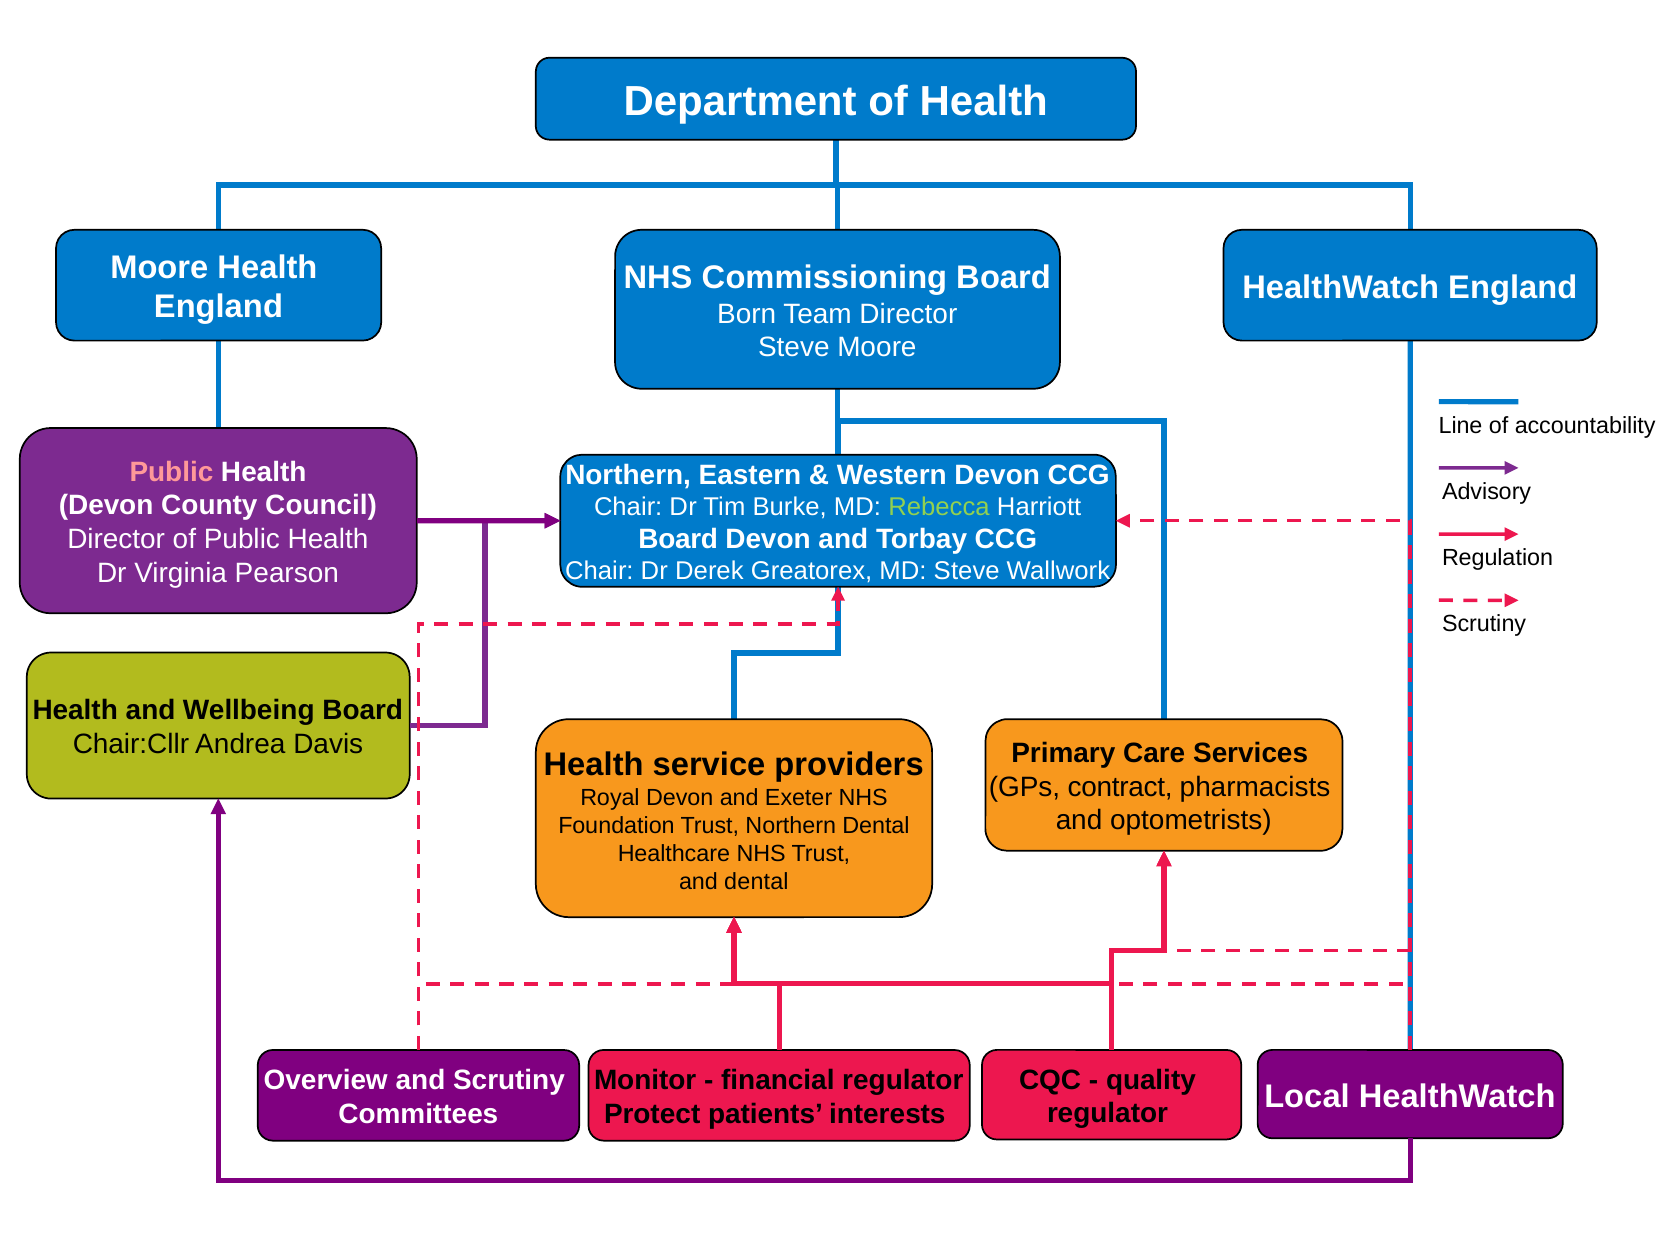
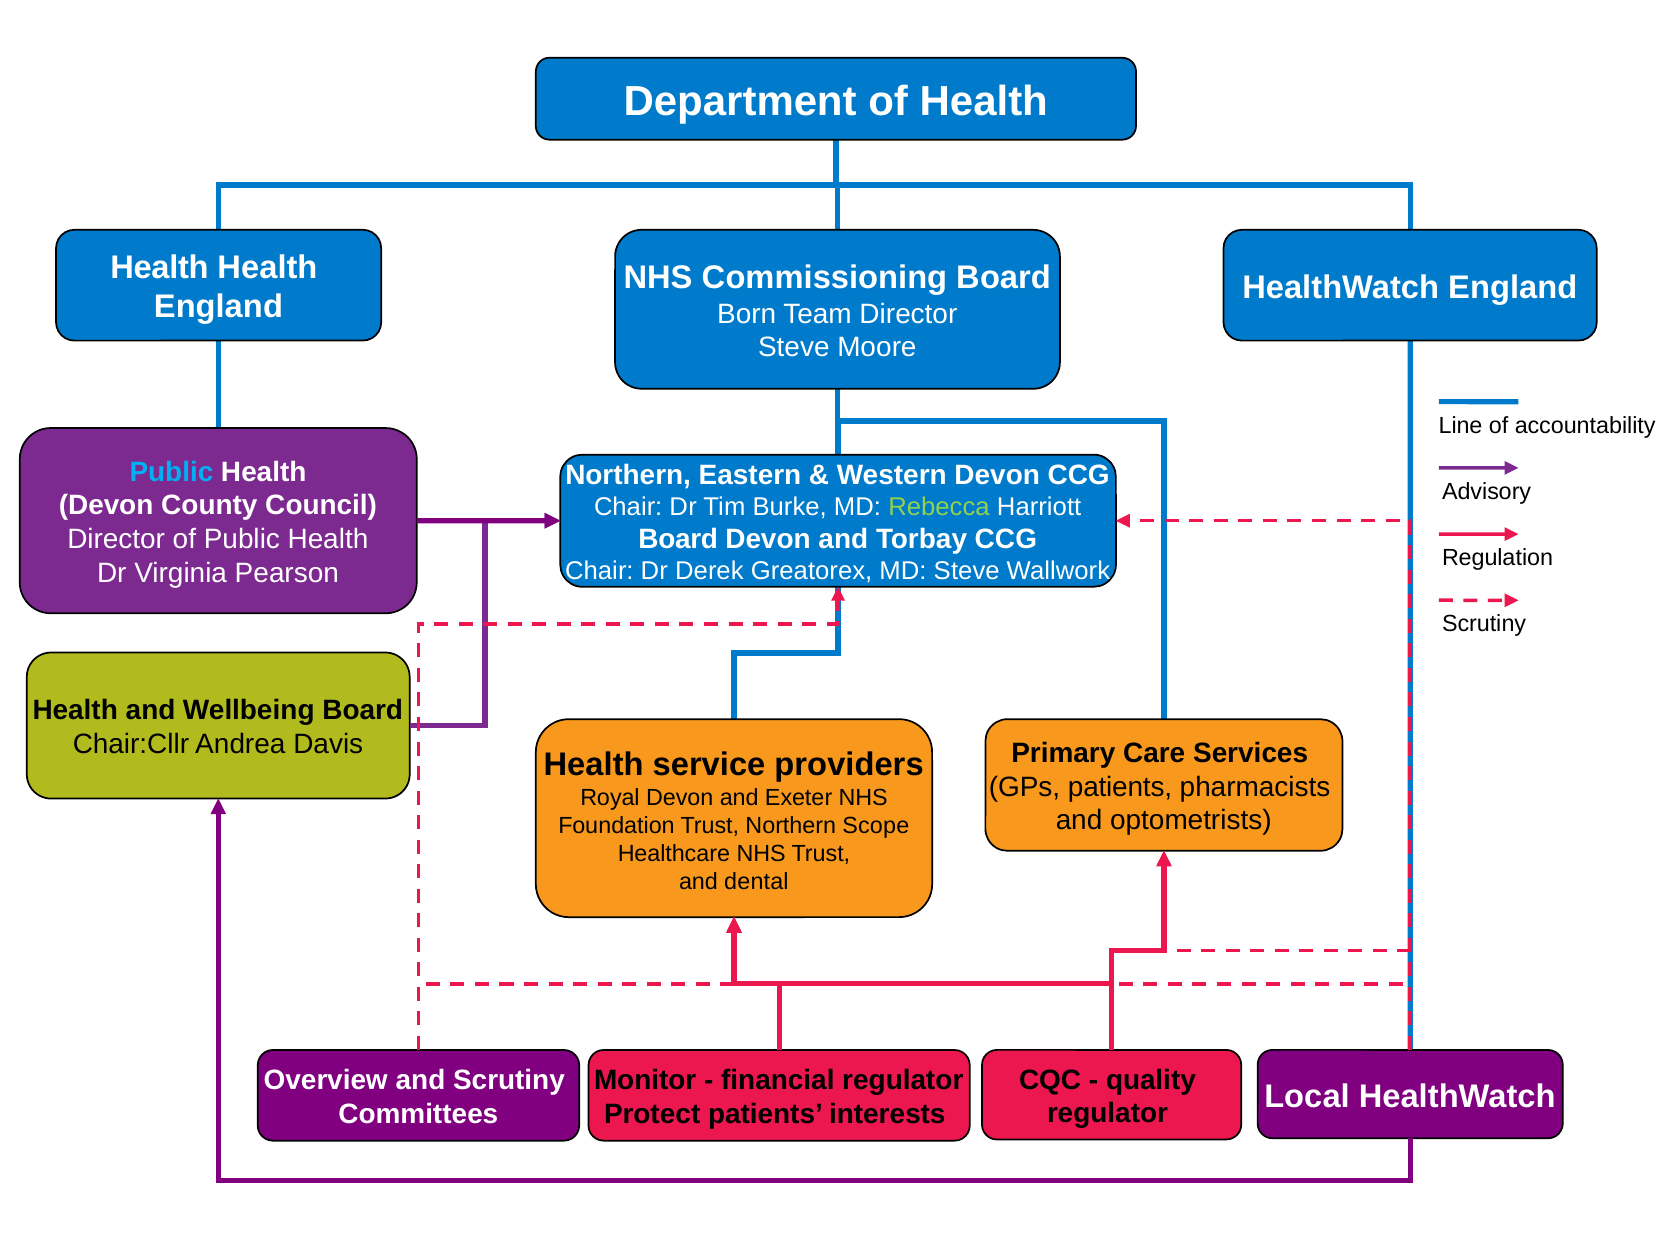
Moore at (159, 268): Moore -> Health
Public at (171, 472) colour: pink -> light blue
GPs contract: contract -> patients
Northern Dental: Dental -> Scope
